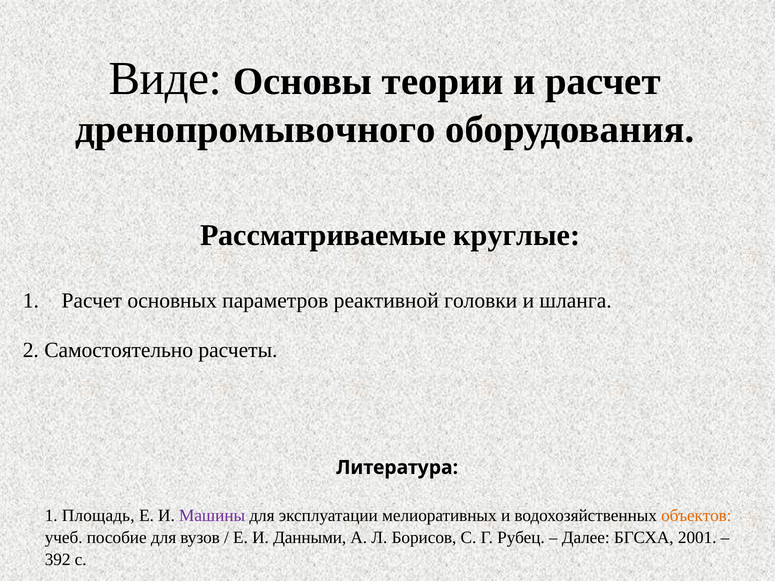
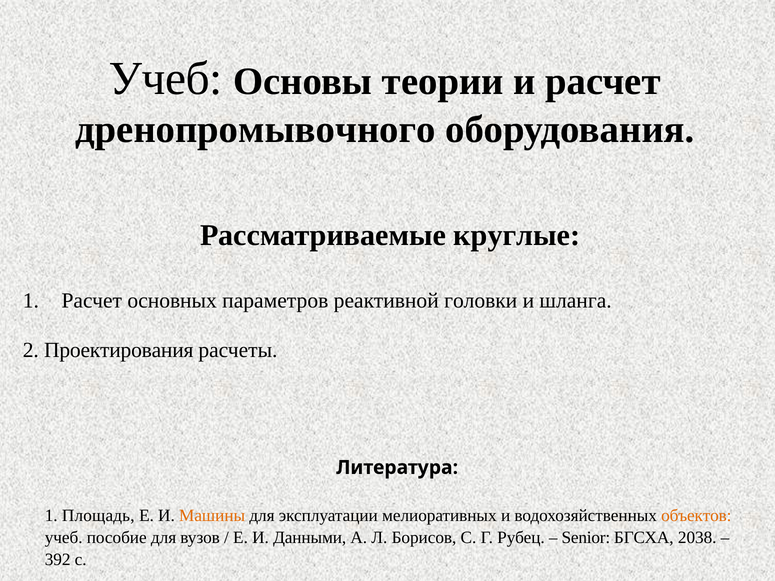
Виде at (165, 79): Виде -> Учеб
Самостоятельно: Самостоятельно -> Проектирования
Машины colour: purple -> orange
Далее: Далее -> Senior
2001: 2001 -> 2038
